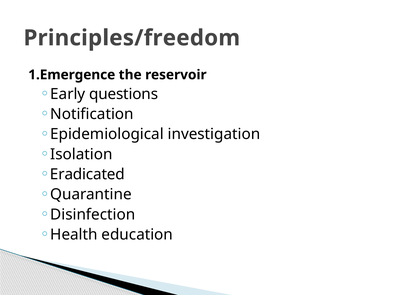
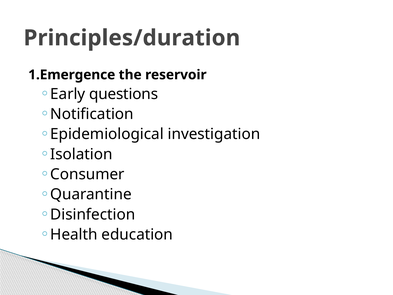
Principles/freedom: Principles/freedom -> Principles/duration
Eradicated: Eradicated -> Consumer
